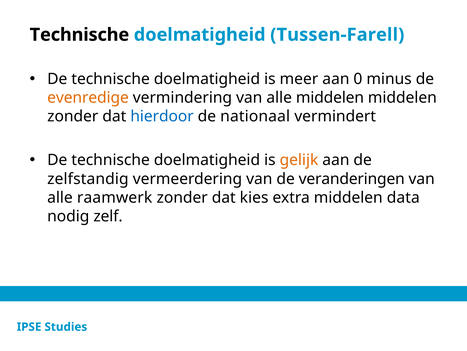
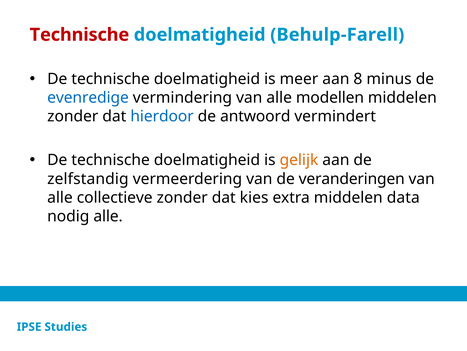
Technische at (79, 35) colour: black -> red
Tussen-Farell: Tussen-Farell -> Behulp-Farell
0: 0 -> 8
evenredige colour: orange -> blue
alle middelen: middelen -> modellen
nationaal: nationaal -> antwoord
raamwerk: raamwerk -> collectieve
nodig zelf: zelf -> alle
